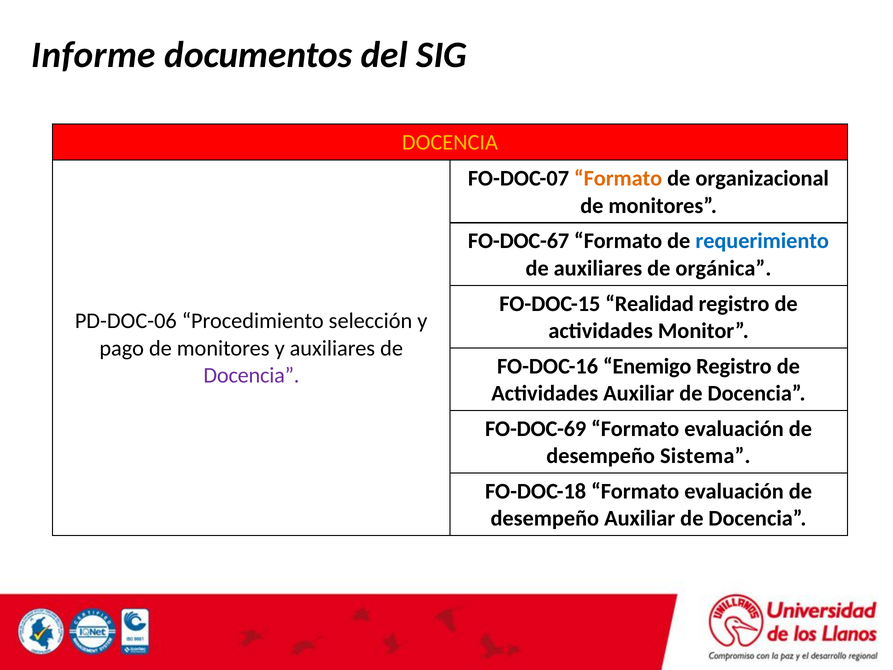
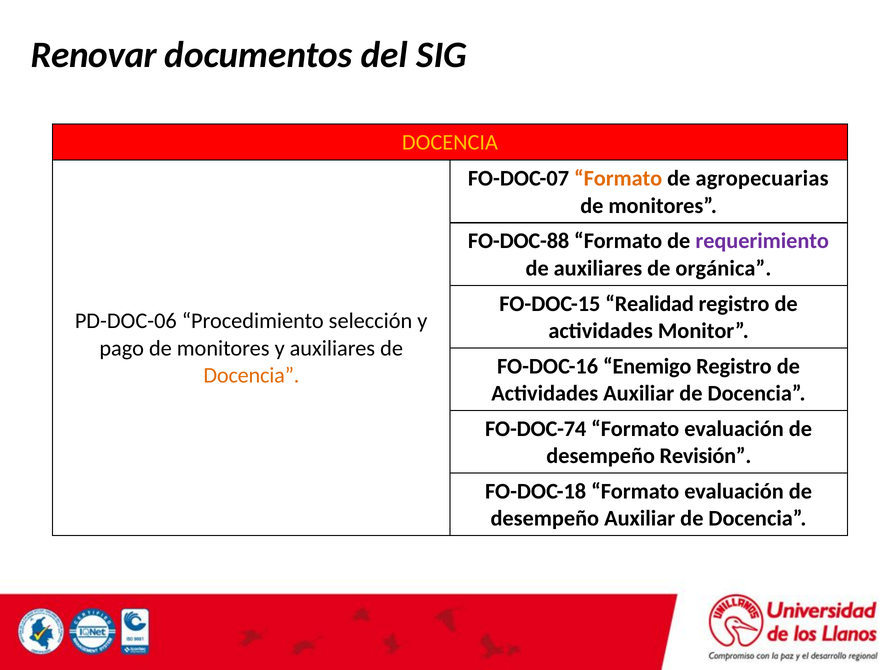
Informe: Informe -> Renovar
organizacional: organizacional -> agropecuarias
FO-DOC-67: FO-DOC-67 -> FO-DOC-88
requerimiento colour: blue -> purple
Docencia at (251, 375) colour: purple -> orange
FO-DOC-69: FO-DOC-69 -> FO-DOC-74
Sistema: Sistema -> Revisión
